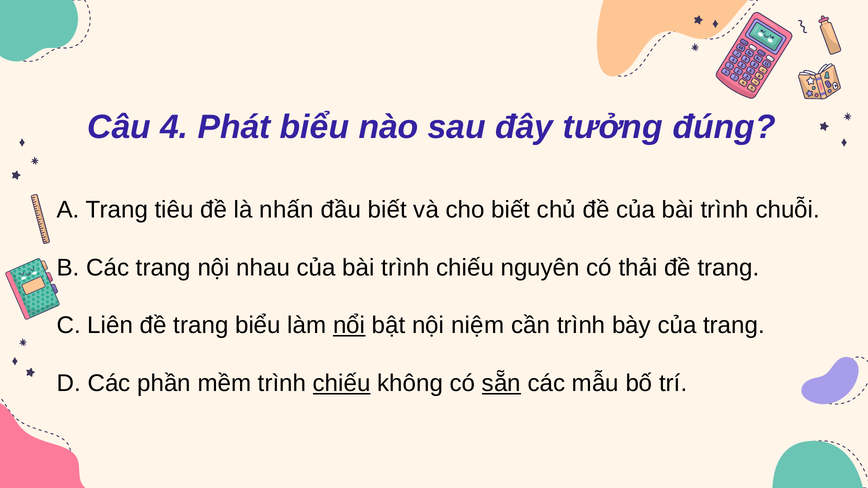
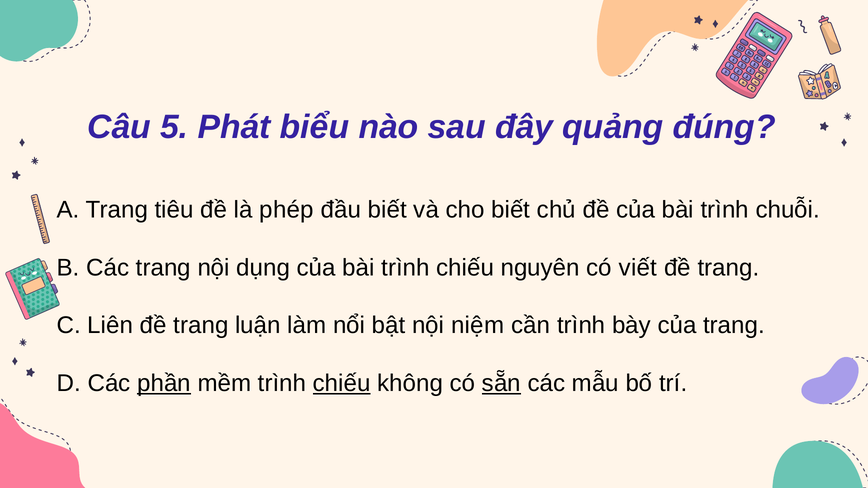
4: 4 -> 5
tưởng: tưởng -> quảng
nhấn: nhấn -> phép
nhau: nhau -> dụng
thải: thải -> viết
trang biểu: biểu -> luận
nổi underline: present -> none
phần underline: none -> present
